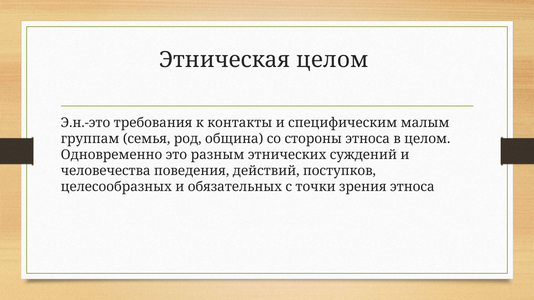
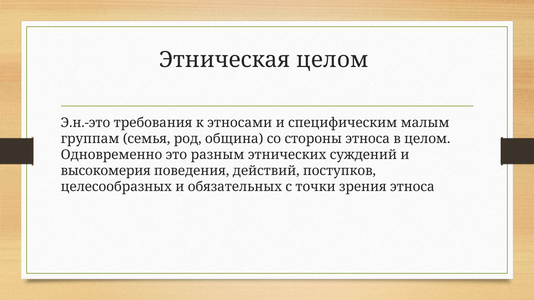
контакты: контакты -> этносами
человечества: человечества -> высокомерия
